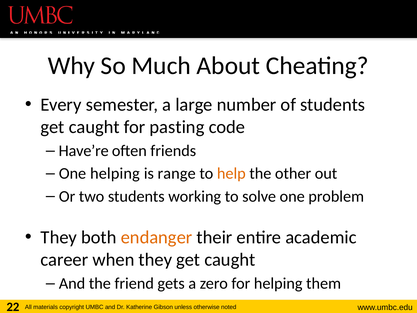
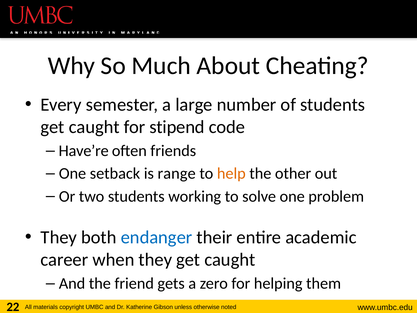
pasting: pasting -> stipend
One helping: helping -> setback
endanger colour: orange -> blue
